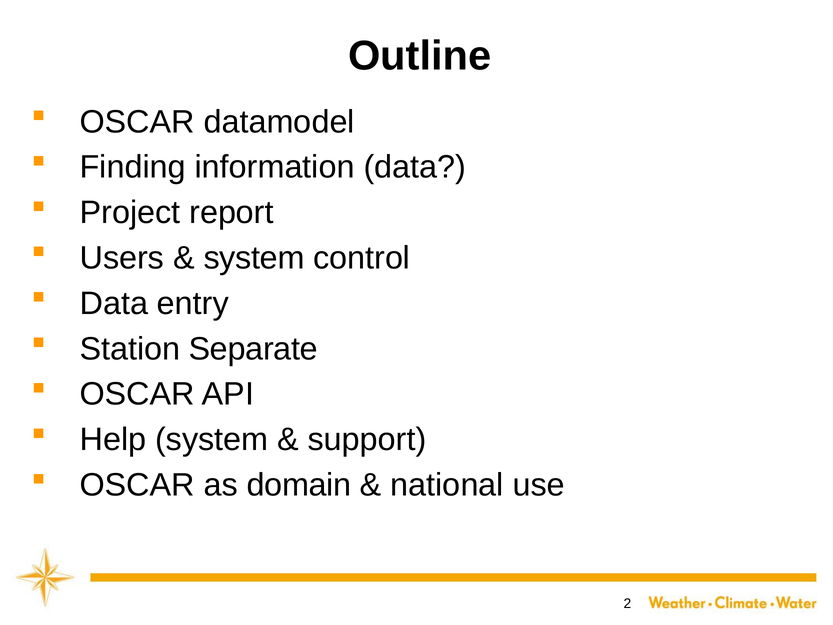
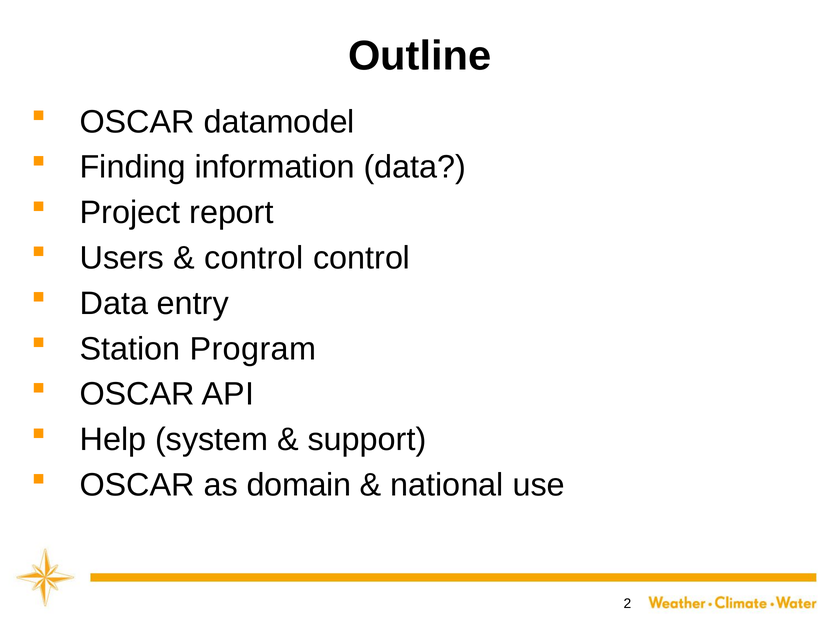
system at (254, 258): system -> control
Separate: Separate -> Program
